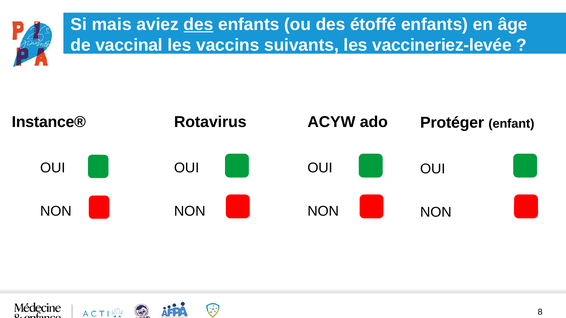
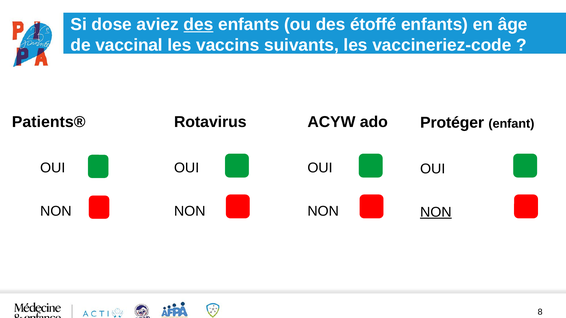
mais: mais -> dose
vaccineriez-levée: vaccineriez-levée -> vaccineriez-code
Instance®: Instance® -> Patients®
NON at (436, 212) underline: none -> present
